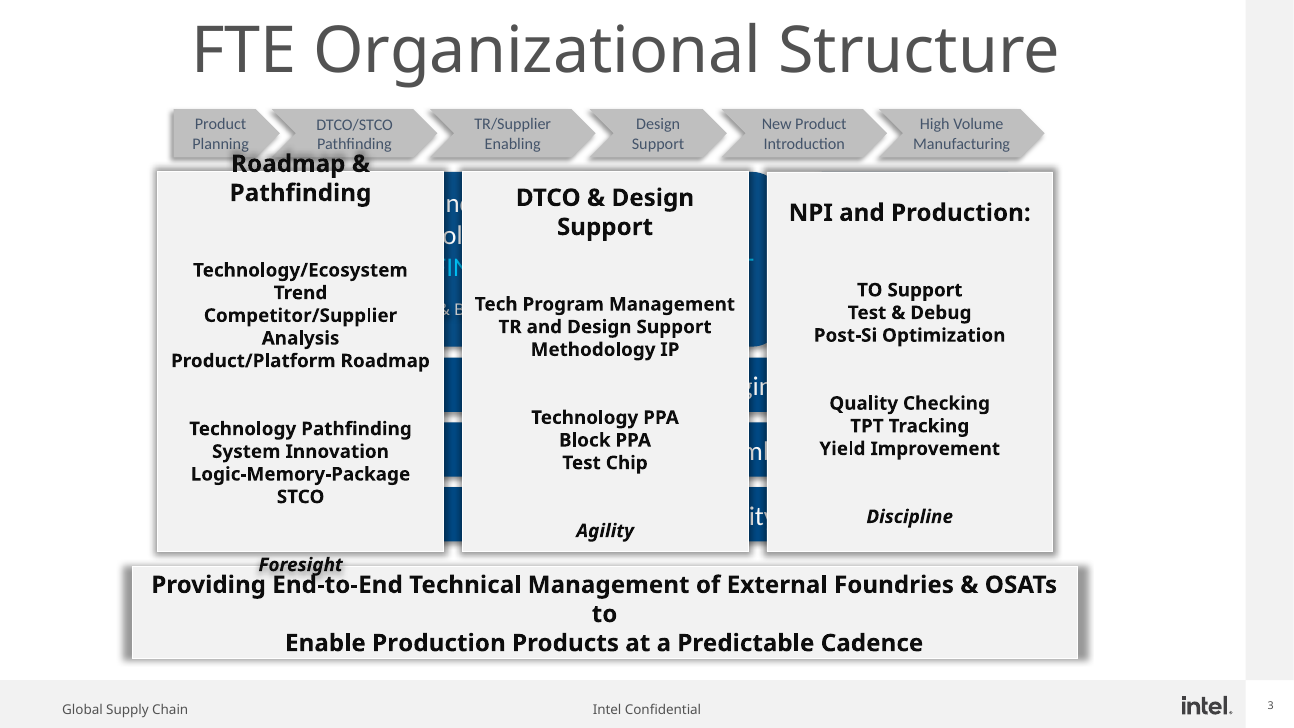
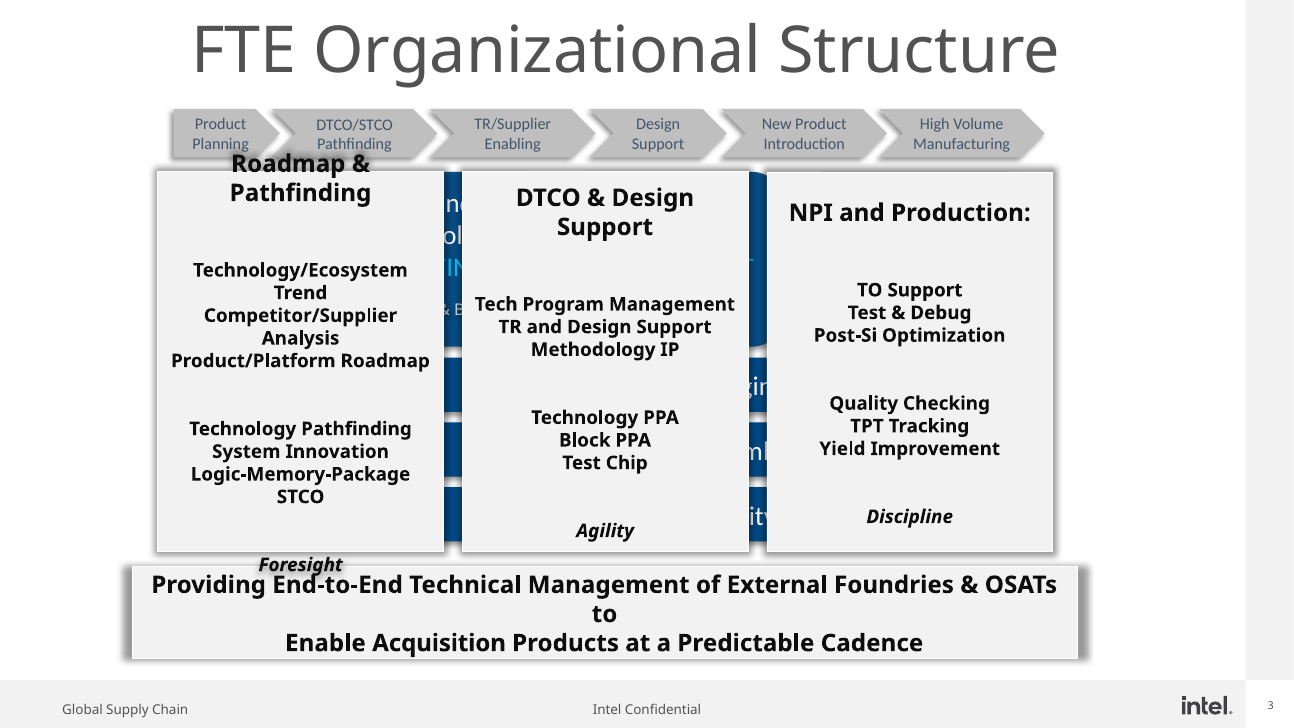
Enable Production: Production -> Acquisition
